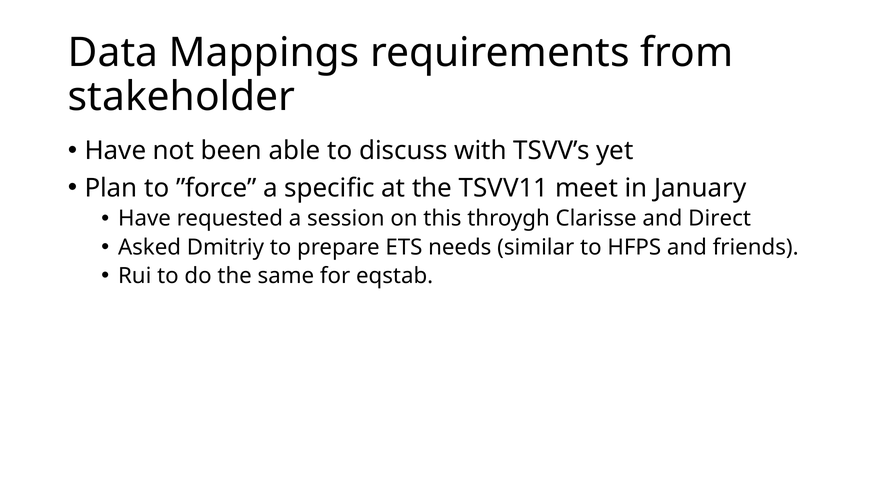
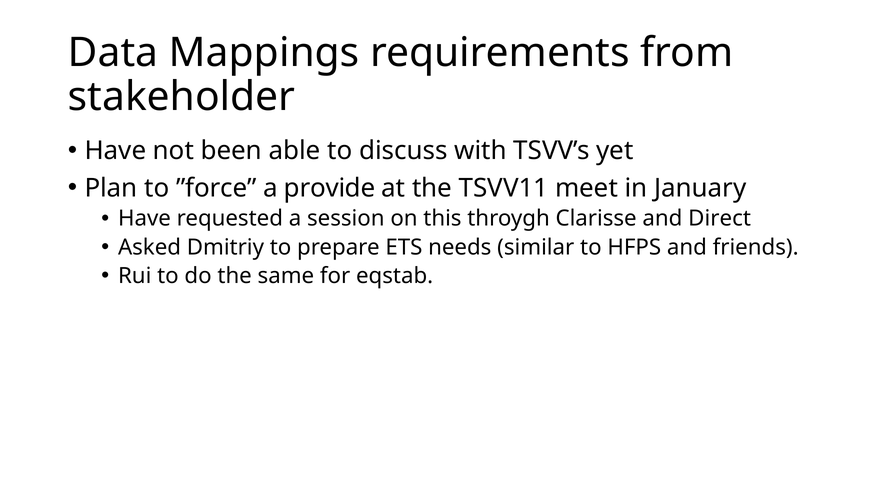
specific: specific -> provide
